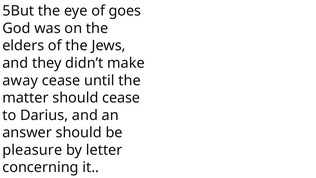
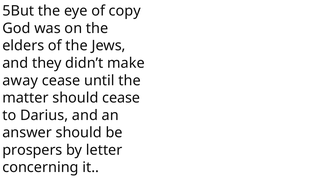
goes: goes -> copy
pleasure: pleasure -> prospers
